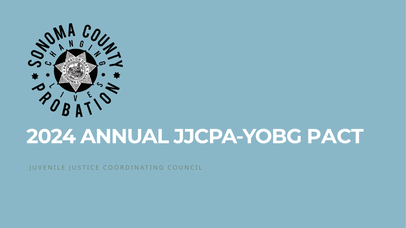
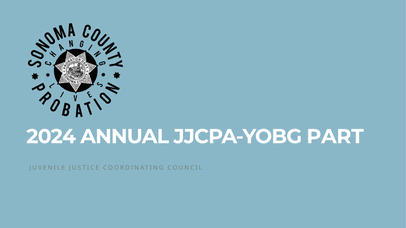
PACT: PACT -> PART
